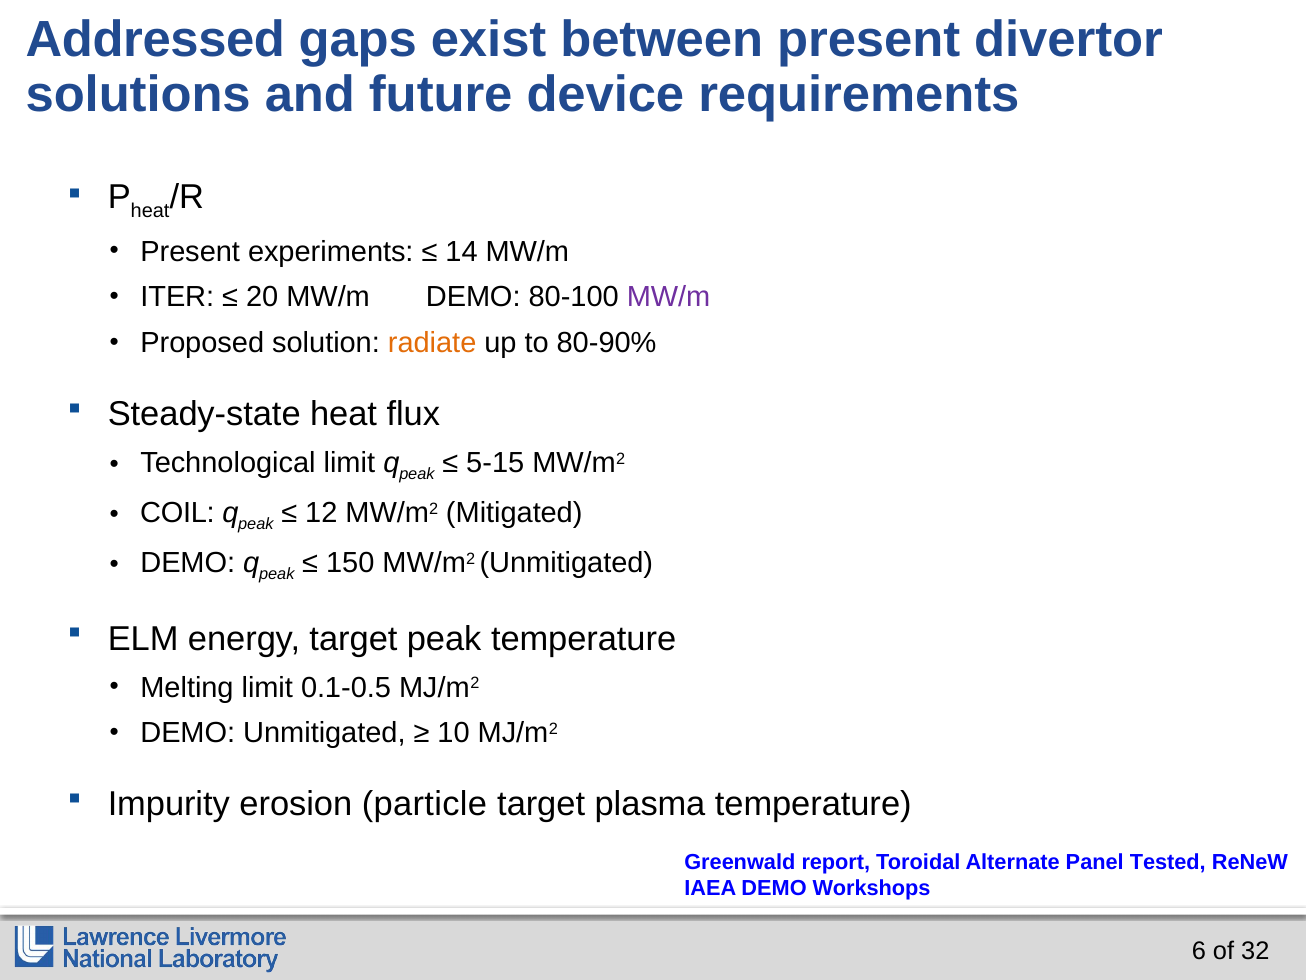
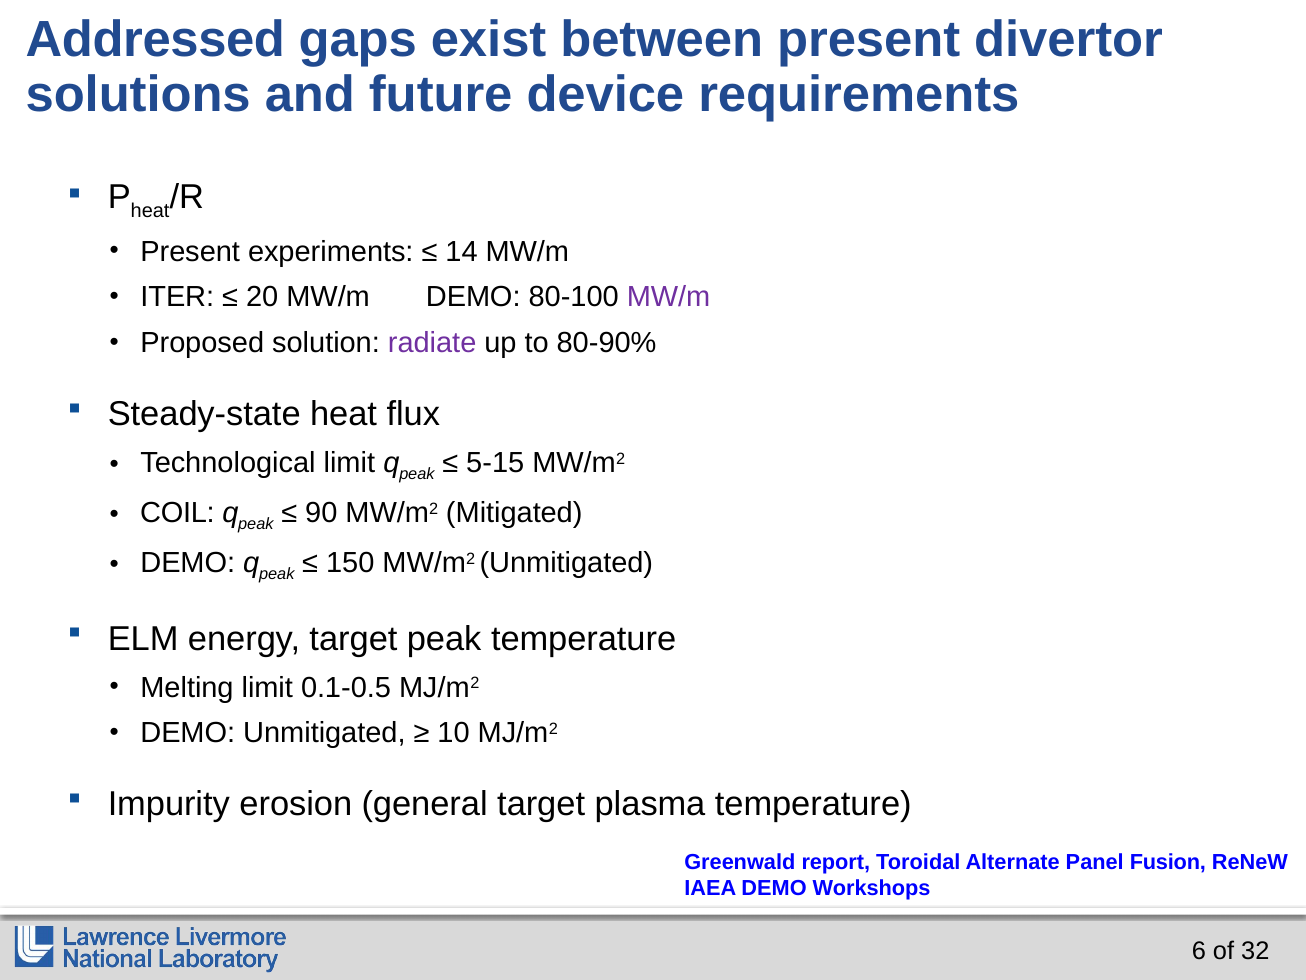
radiate colour: orange -> purple
12: 12 -> 90
particle: particle -> general
Tested: Tested -> Fusion
